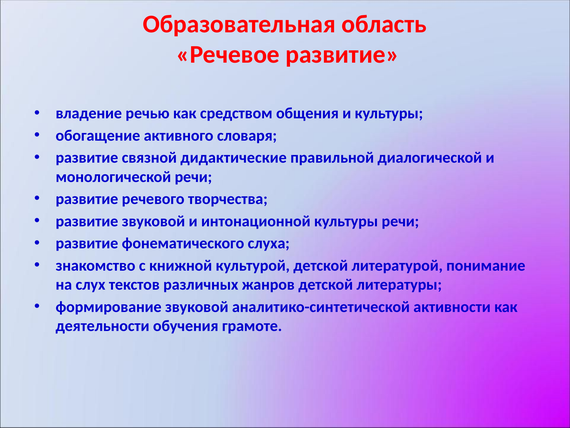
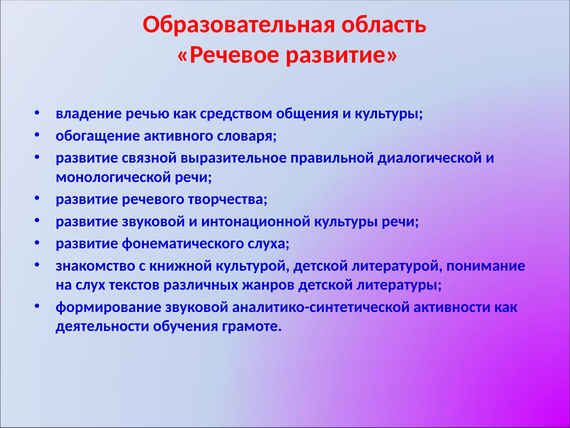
дидактические: дидактические -> выразительное
